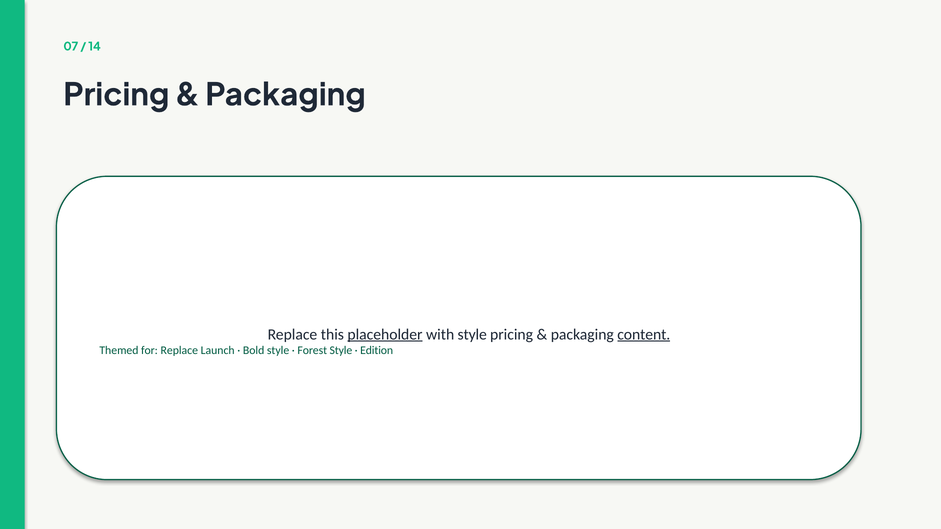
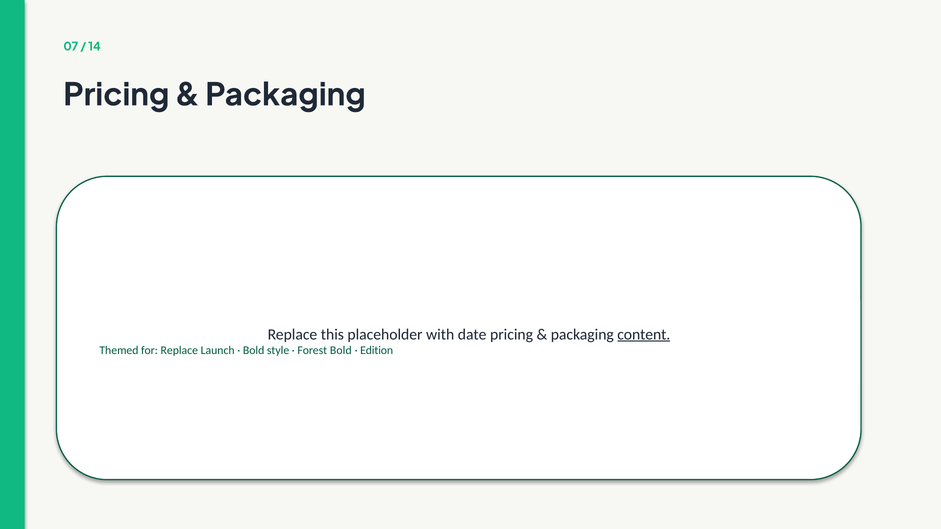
placeholder underline: present -> none
with style: style -> date
Forest Style: Style -> Bold
